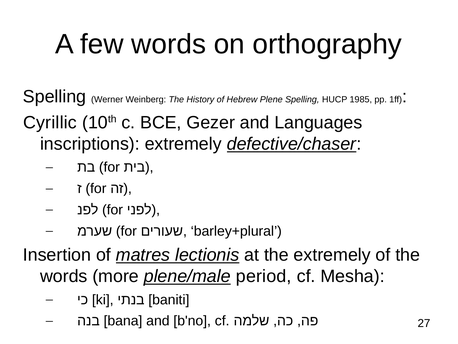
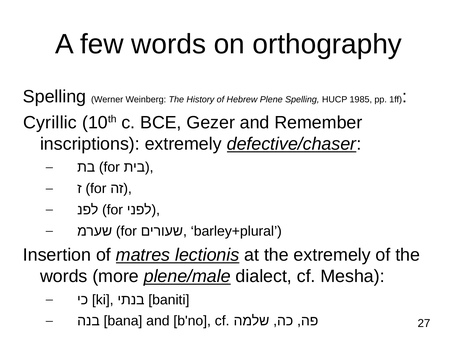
Languages: Languages -> Remember
period: period -> dialect
